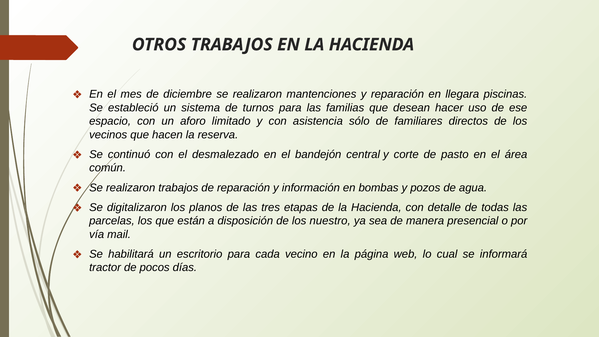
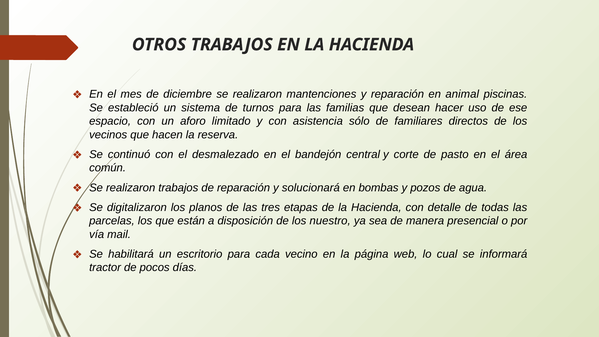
llegara: llegara -> animal
información: información -> solucionará
